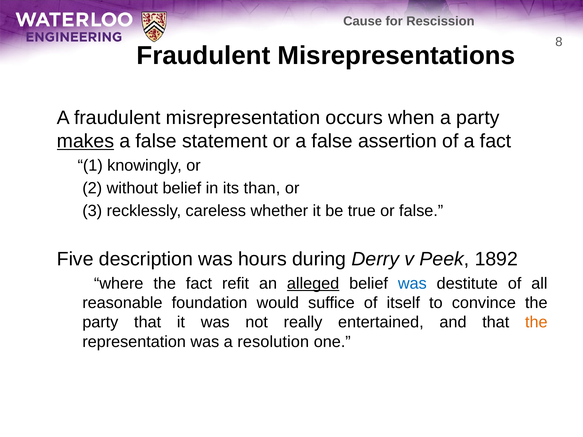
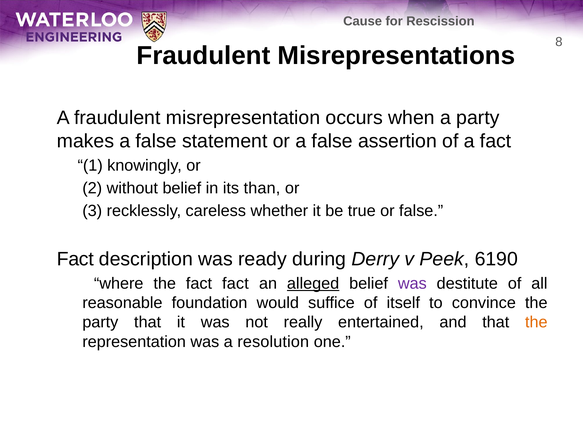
makes underline: present -> none
Five at (75, 259): Five -> Fact
hours: hours -> ready
1892: 1892 -> 6190
fact refit: refit -> fact
was at (412, 284) colour: blue -> purple
